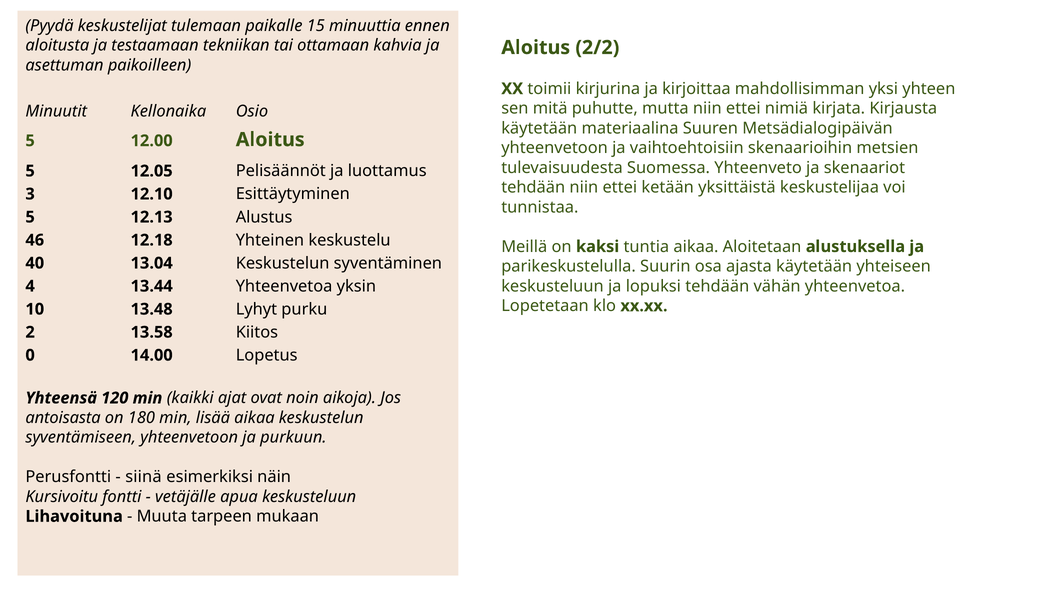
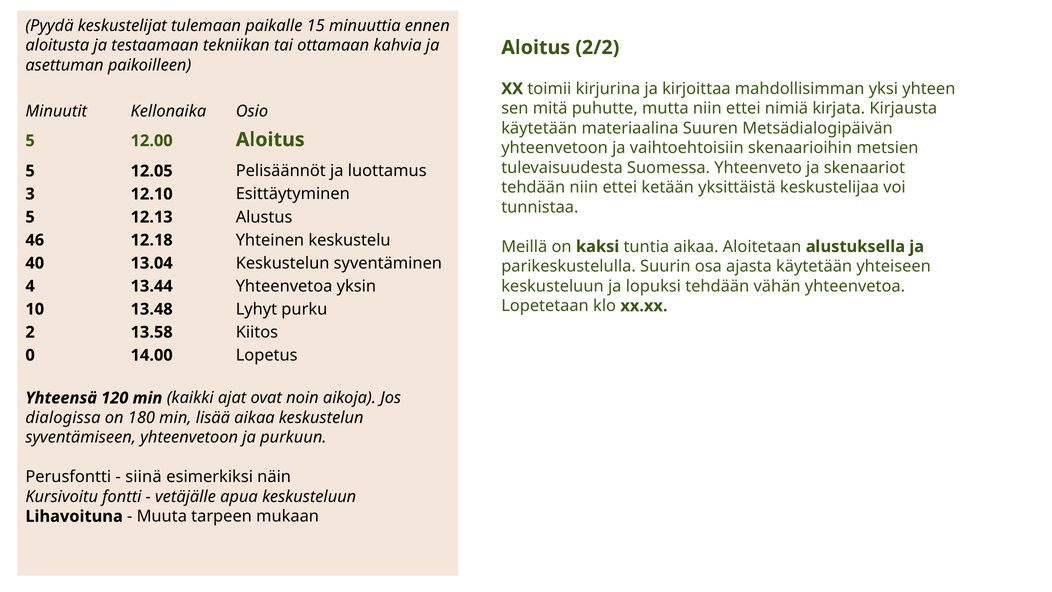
antoisasta: antoisasta -> dialogissa
